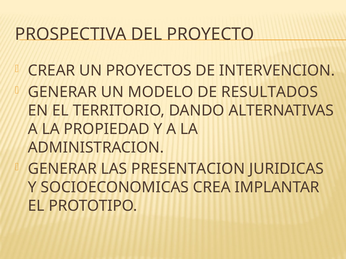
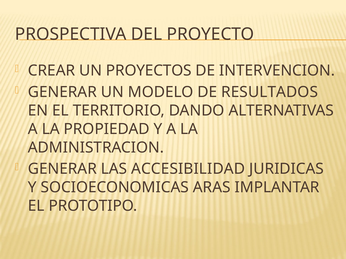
PRESENTACION: PRESENTACION -> ACCESIBILIDAD
CREA: CREA -> ARAS
